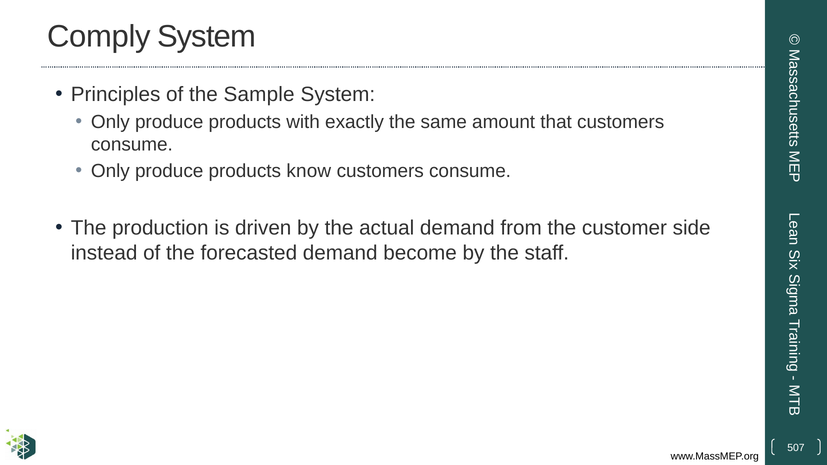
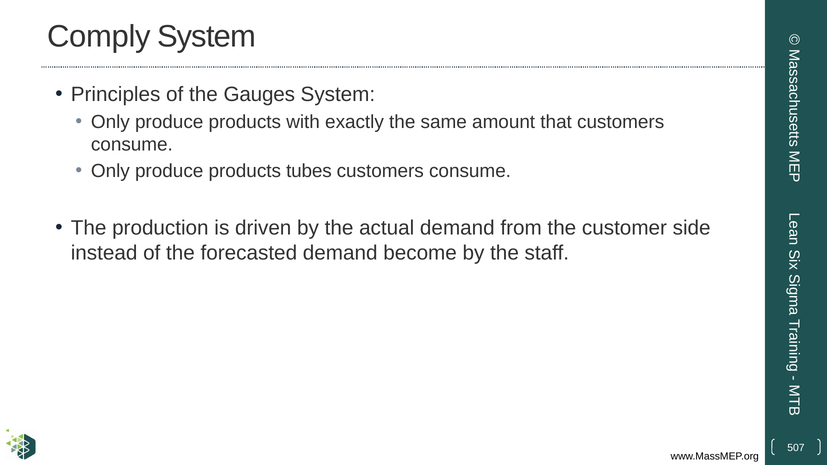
Sample: Sample -> Gauges
know: know -> tubes
